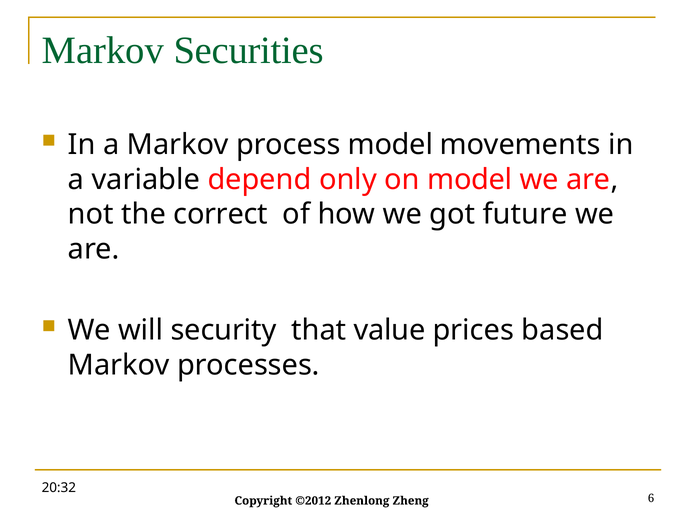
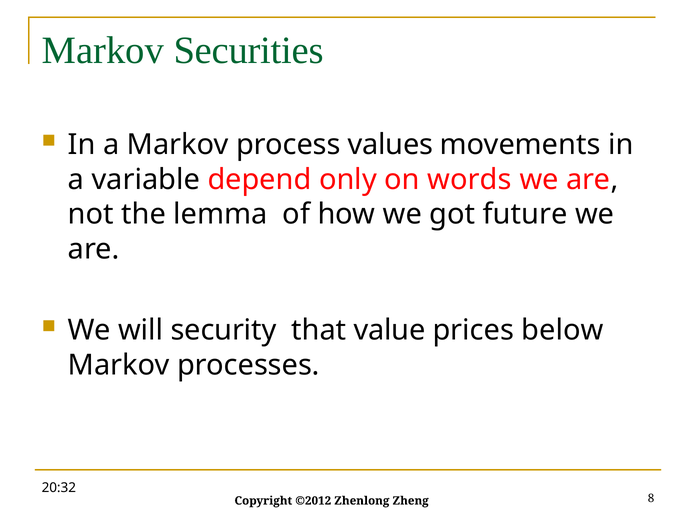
process model: model -> values
on model: model -> words
correct: correct -> lemma
based: based -> below
6: 6 -> 8
